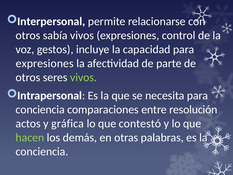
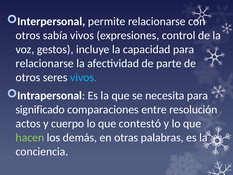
expresiones at (45, 63): expresiones -> relacionarse
vivos at (83, 77) colour: light green -> light blue
conciencia at (40, 109): conciencia -> significado
gráfica: gráfica -> cuerpo
